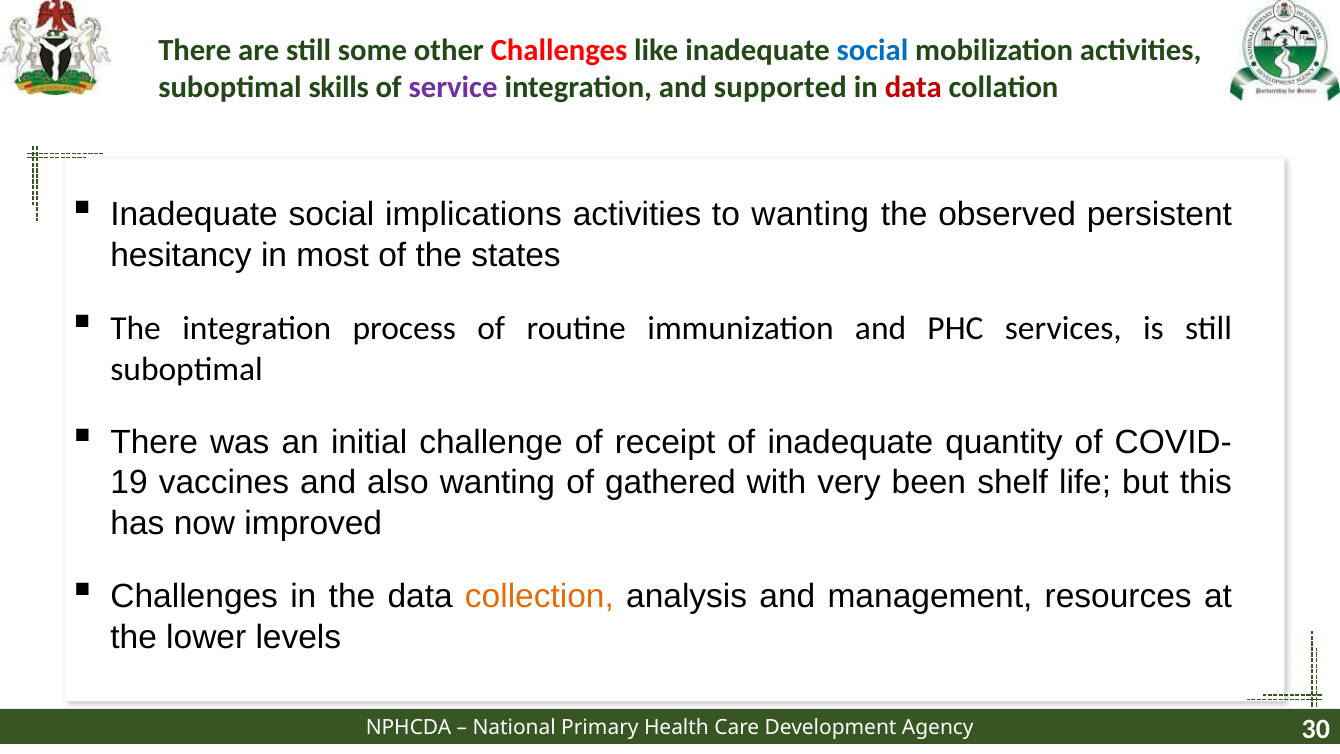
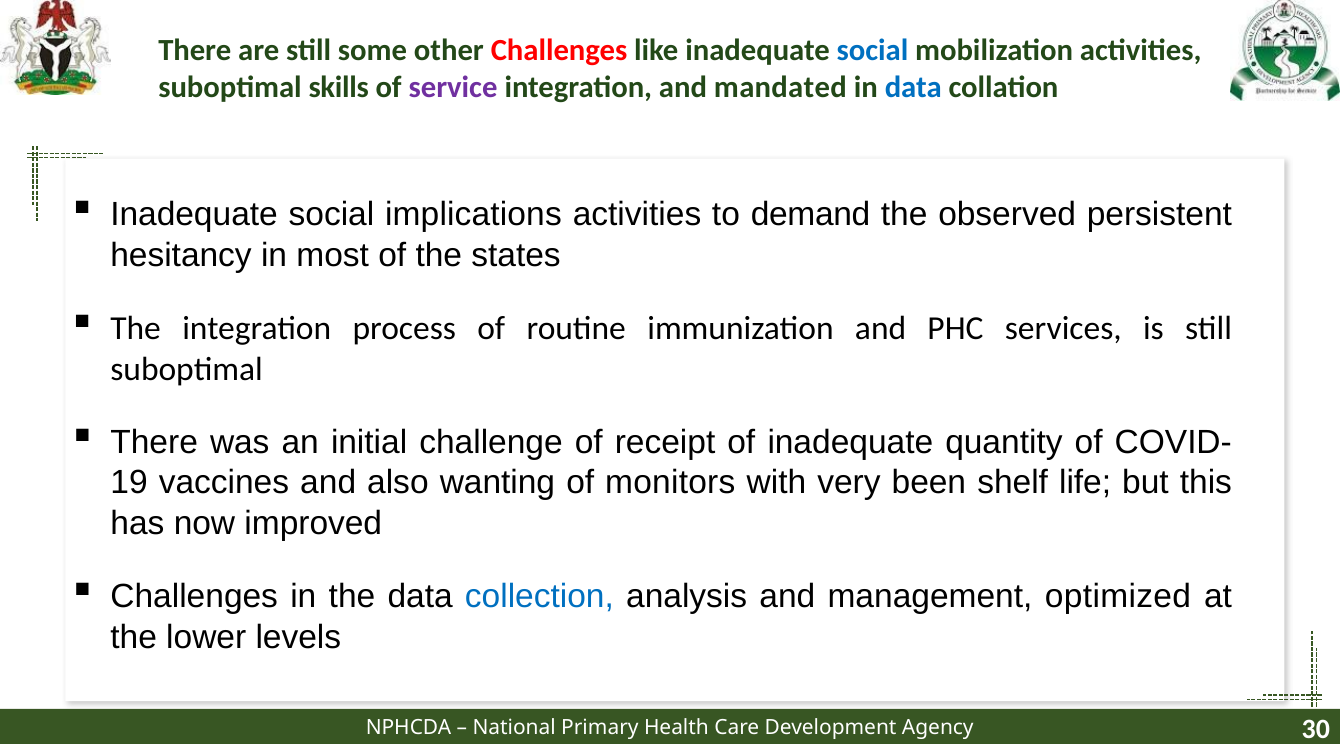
supported: supported -> mandated
data at (913, 88) colour: red -> blue
to wanting: wanting -> demand
gathered: gathered -> monitors
collection colour: orange -> blue
resources: resources -> optimized
